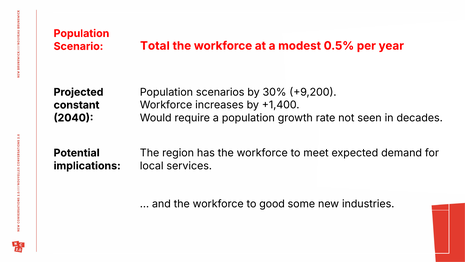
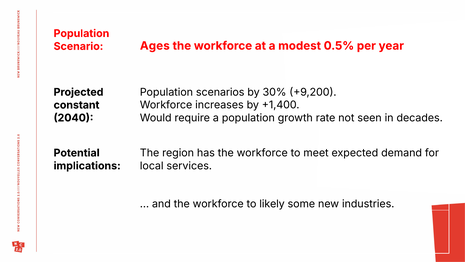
Total: Total -> Ages
good: good -> likely
